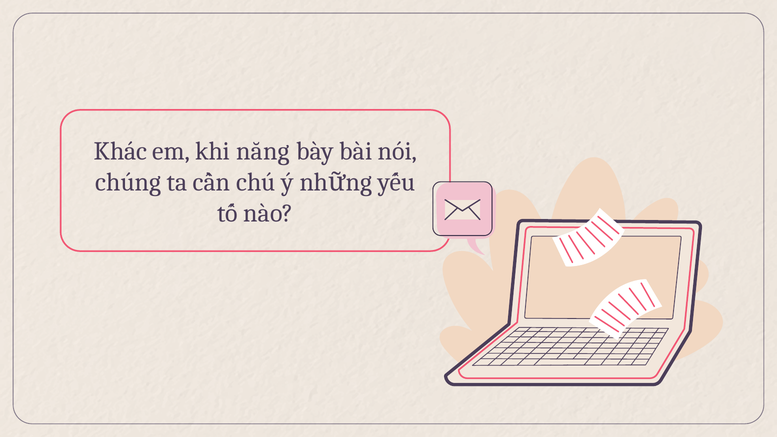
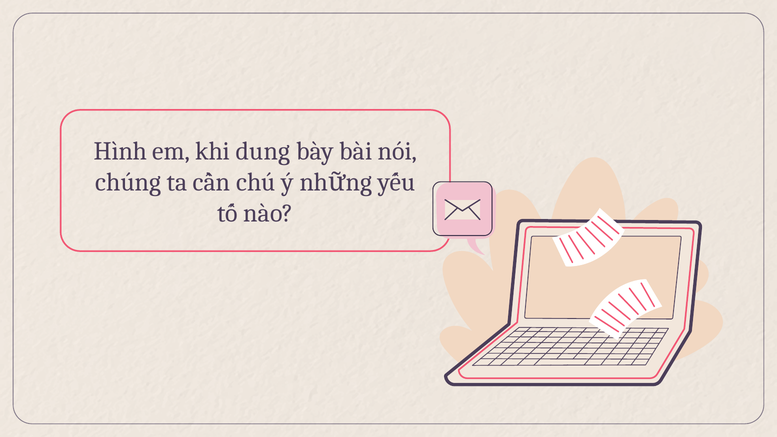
Khác: Khác -> Hình
năng: năng -> dung
